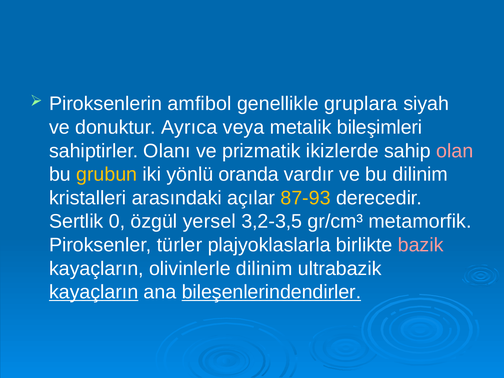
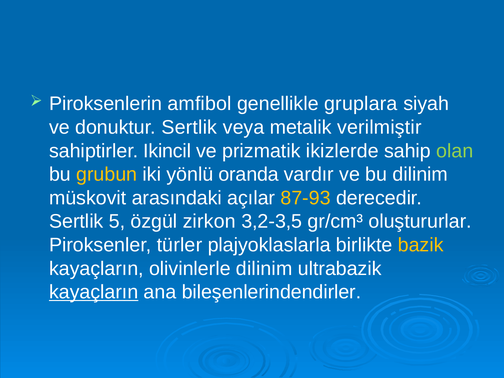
donuktur Ayrıca: Ayrıca -> Sertlik
bileşimleri: bileşimleri -> verilmiştir
Olanı: Olanı -> Ikincil
olan colour: pink -> light green
kristalleri: kristalleri -> müskovit
0: 0 -> 5
yersel: yersel -> zirkon
metamorfik: metamorfik -> oluştururlar
bazik colour: pink -> yellow
bileşenlerindendirler underline: present -> none
